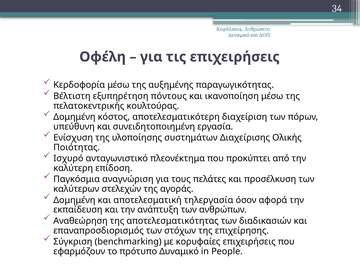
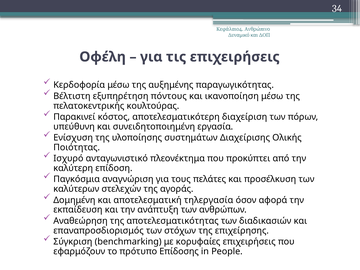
Δομημένη at (74, 117): Δομημένη -> Παρακινεί
Δυναμικό: Δυναμικό -> Επίδοσης
